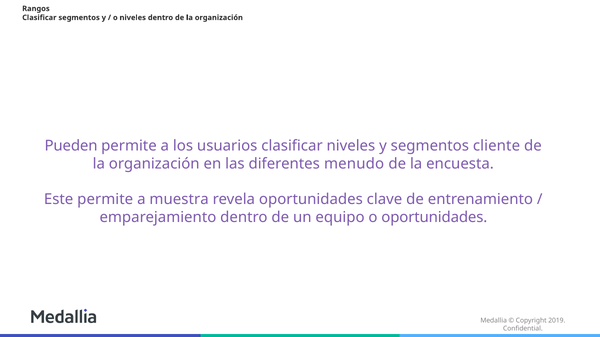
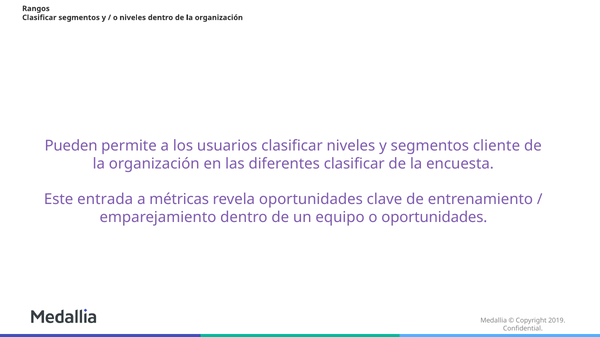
diferentes menudo: menudo -> clasificar
Este permite: permite -> entrada
muestra: muestra -> métricas
